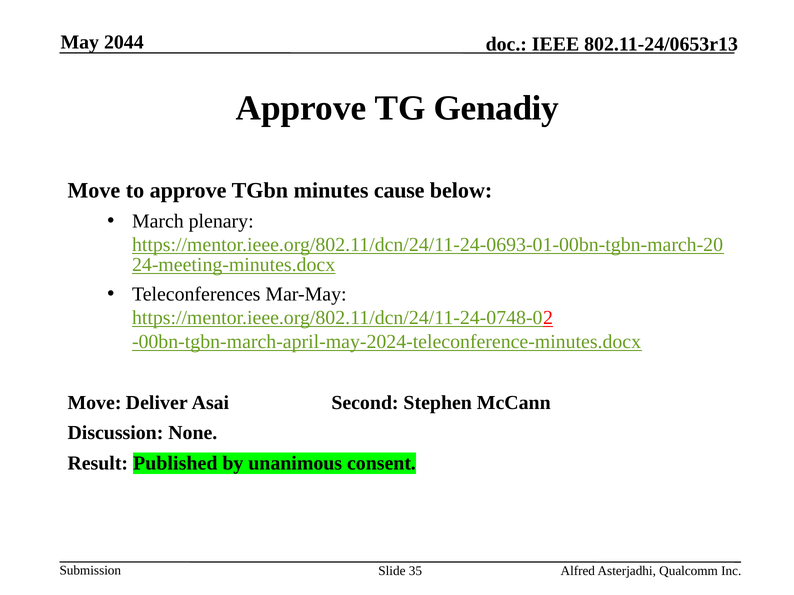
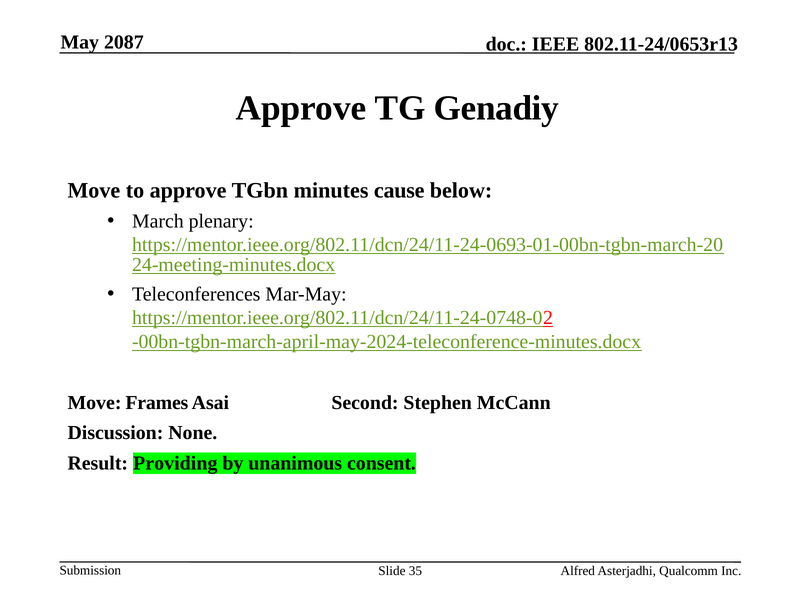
2044: 2044 -> 2087
Deliver: Deliver -> Frames
Published: Published -> Providing
